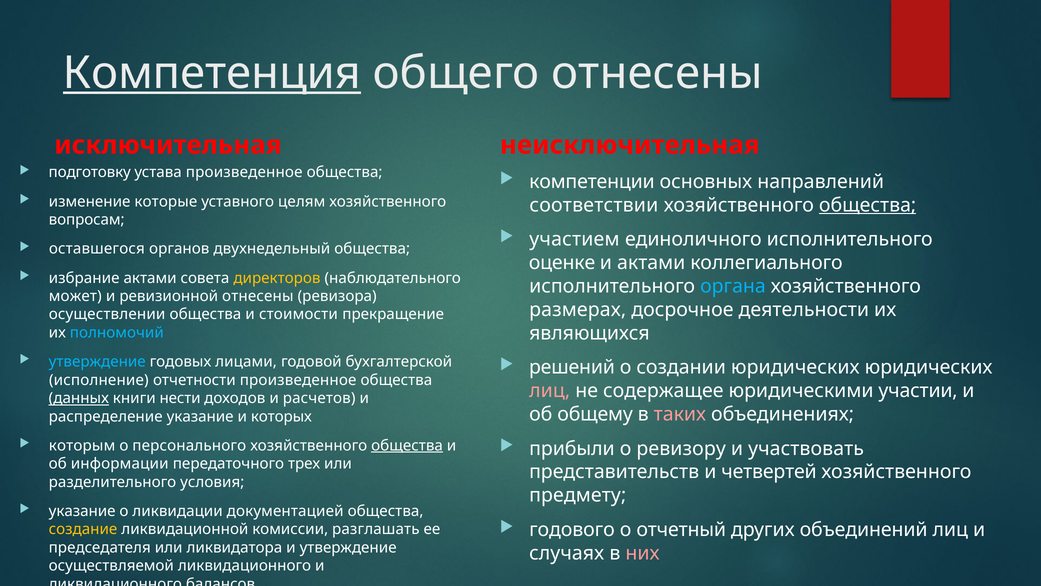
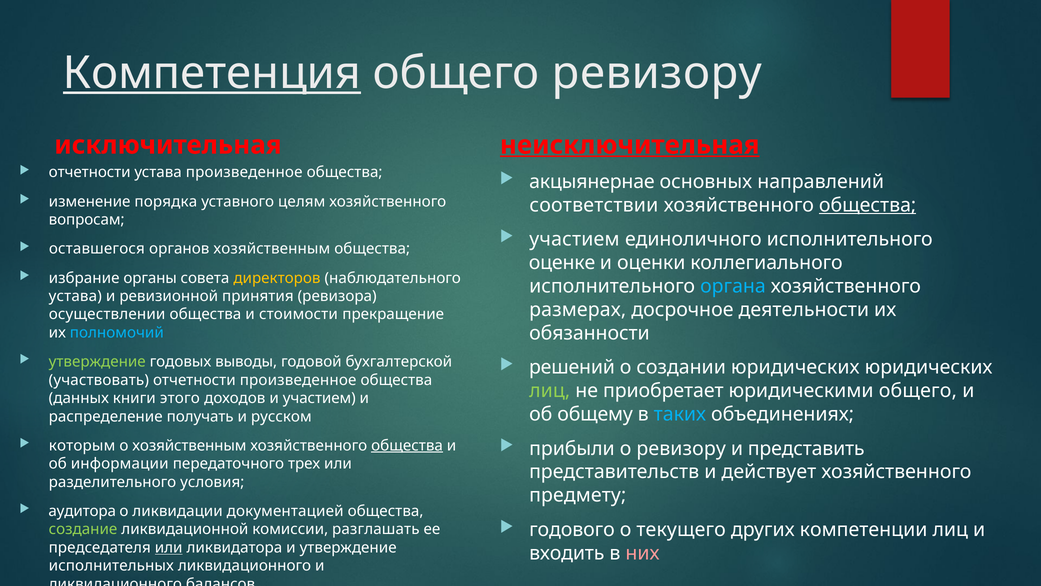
общего отнесены: отнесены -> ревизору
неисключительная underline: none -> present
подготовку at (90, 172): подготовку -> отчетности
компетенции: компетенции -> акцыянернае
которые: которые -> порядка
органов двухнедельный: двухнедельный -> хозяйственным
и актами: актами -> оценки
избрание актами: актами -> органы
может at (75, 296): может -> устава
ревизионной отнесены: отнесены -> принятия
являющихся: являющихся -> обязанности
утверждение at (97, 362) colour: light blue -> light green
лицами: лицами -> выводы
исполнение: исполнение -> участвовать
лиц at (550, 391) colour: pink -> light green
содержащее: содержащее -> приобретает
юридическими участии: участии -> общего
данных underline: present -> none
нести: нести -> этого
и расчетов: расчетов -> участием
таких colour: pink -> light blue
распределение указание: указание -> получать
которых: которых -> русском
о персонального: персонального -> хозяйственным
участвовать: участвовать -> представить
четвертей: четвертей -> действует
указание at (82, 511): указание -> аудитора
отчетный: отчетный -> текущего
объединений: объединений -> компетенции
создание colour: yellow -> light green
или at (169, 547) underline: none -> present
случаях: случаях -> входить
осуществляемой: осуществляемой -> исполнительных
